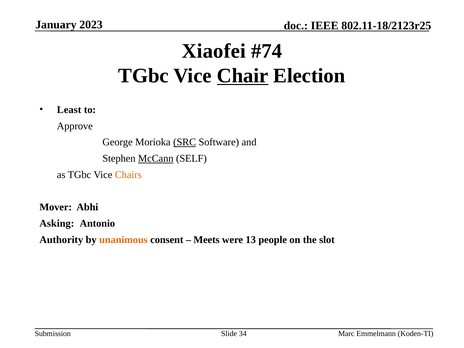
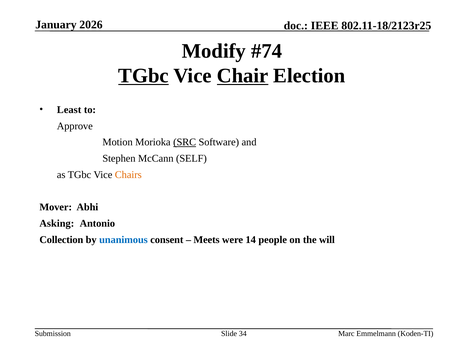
2023: 2023 -> 2026
Xiaofei: Xiaofei -> Modify
TGbc at (144, 76) underline: none -> present
George: George -> Motion
McCann underline: present -> none
Authority: Authority -> Collection
unanimous colour: orange -> blue
13: 13 -> 14
slot: slot -> will
